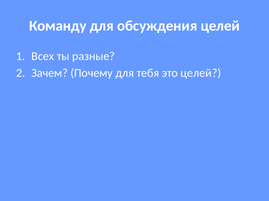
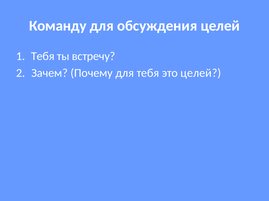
Всех at (43, 56): Всех -> Тебя
разные: разные -> встречу
